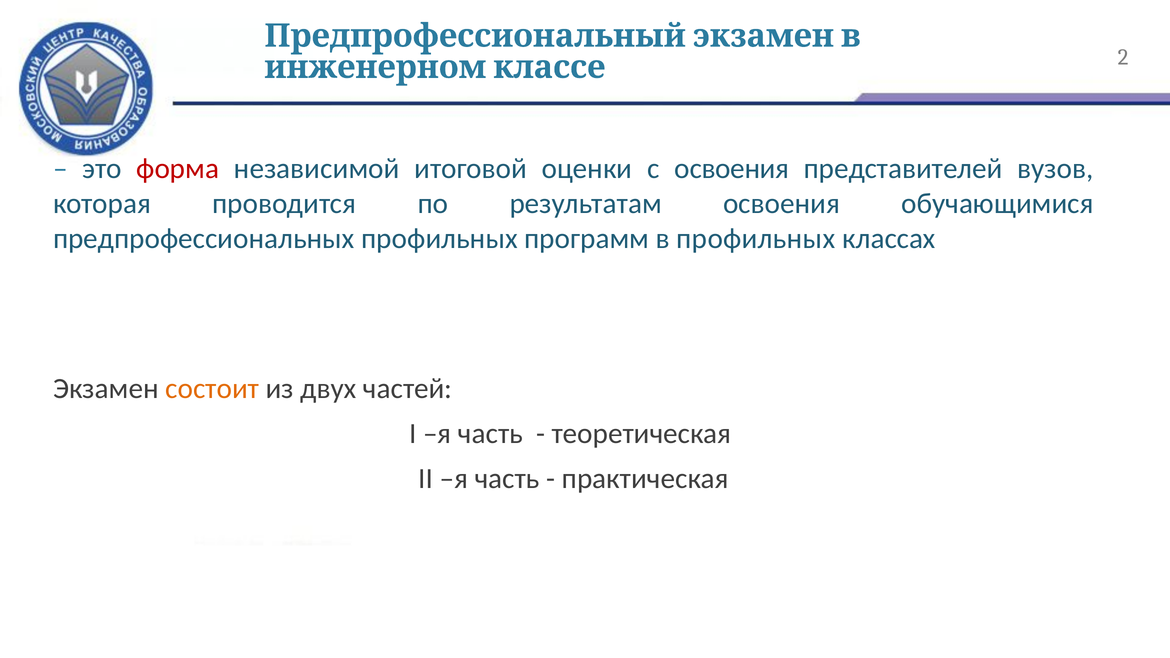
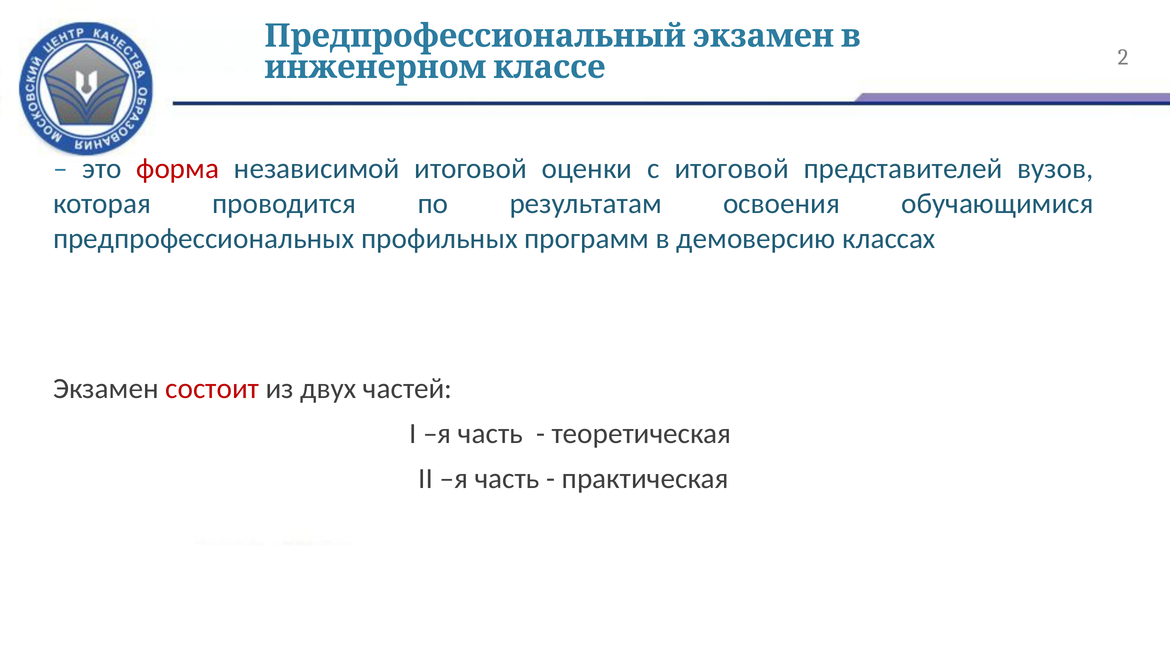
с освоения: освоения -> итоговой
в профильных: профильных -> демоверсию
состоит colour: orange -> red
